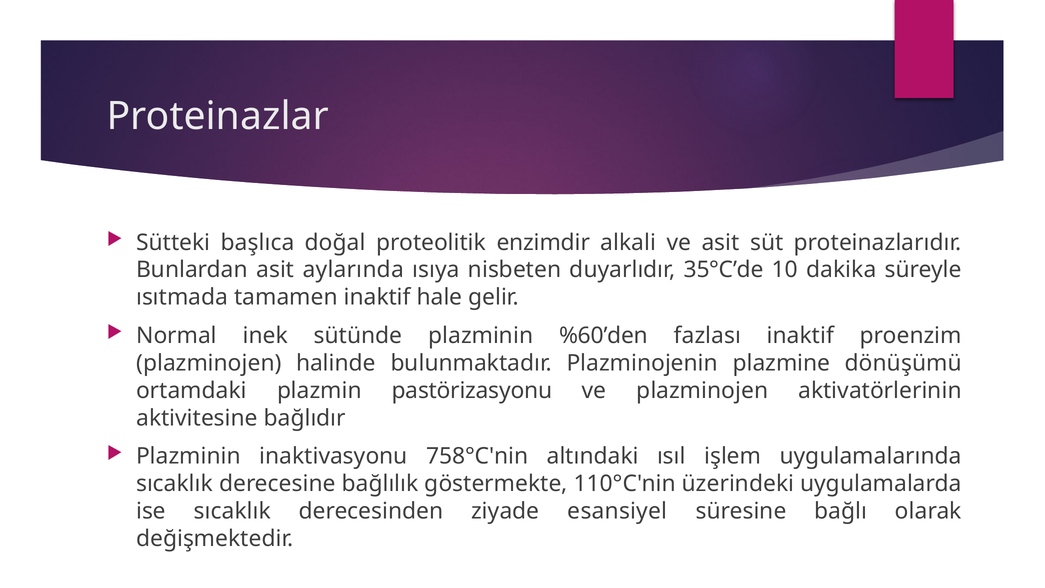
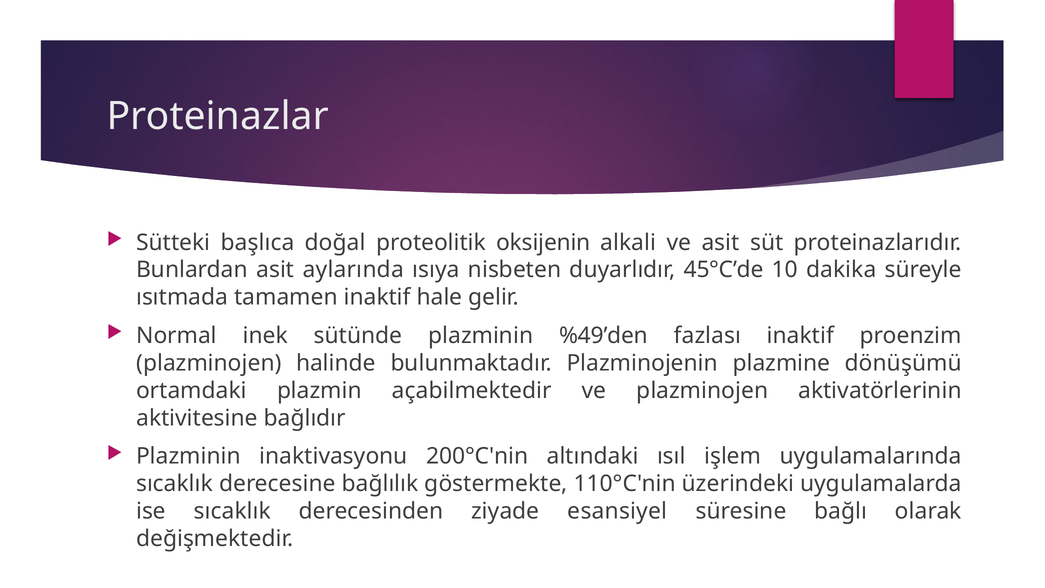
enzimdir: enzimdir -> oksijenin
35°C’de: 35°C’de -> 45°C’de
%60’den: %60’den -> %49’den
pastörizasyonu: pastörizasyonu -> açabilmektedir
758°C'nin: 758°C'nin -> 200°C'nin
